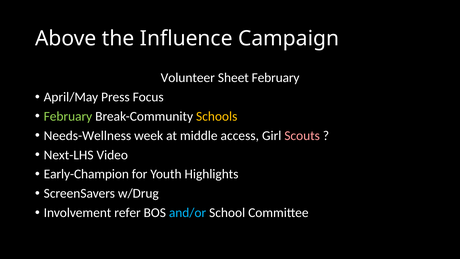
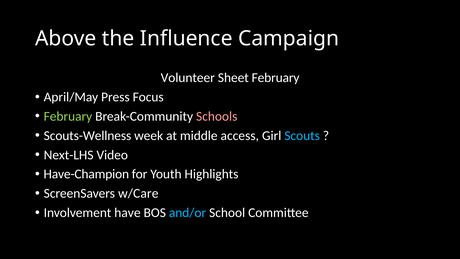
Schools colour: yellow -> pink
Needs-Wellness: Needs-Wellness -> Scouts-Wellness
Scouts colour: pink -> light blue
Early-Champion: Early-Champion -> Have-Champion
w/Drug: w/Drug -> w/Care
refer: refer -> have
